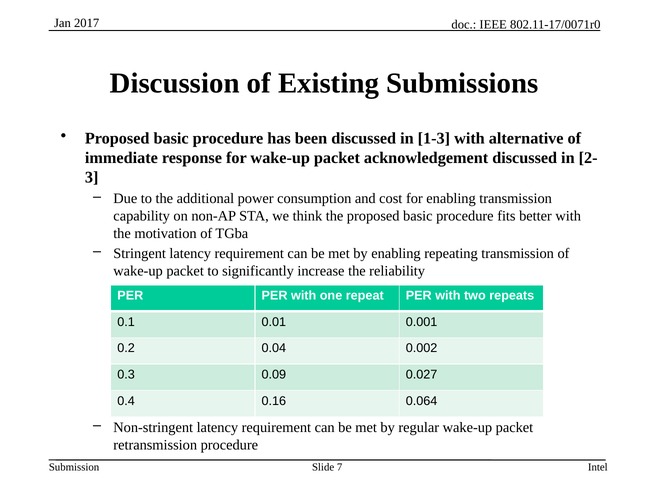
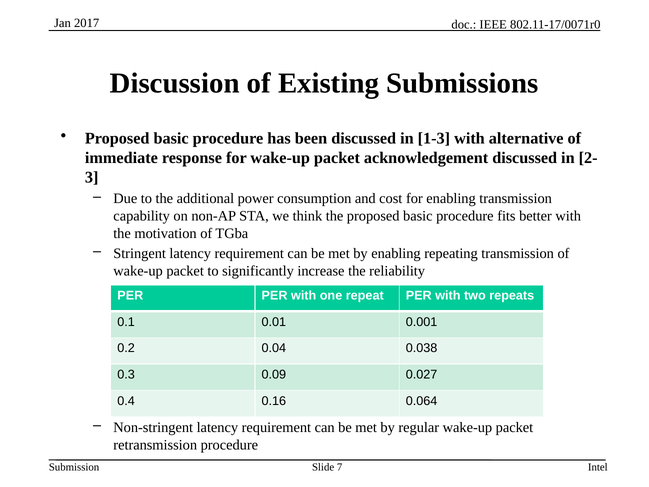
0.002: 0.002 -> 0.038
